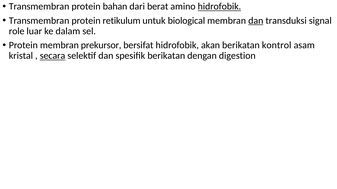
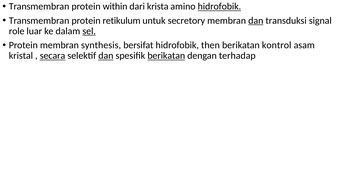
bahan: bahan -> within
berat: berat -> krista
biological: biological -> secretory
sel underline: none -> present
prekursor: prekursor -> synthesis
akan: akan -> then
dan at (106, 56) underline: none -> present
berikatan at (166, 56) underline: none -> present
digestion: digestion -> terhadap
